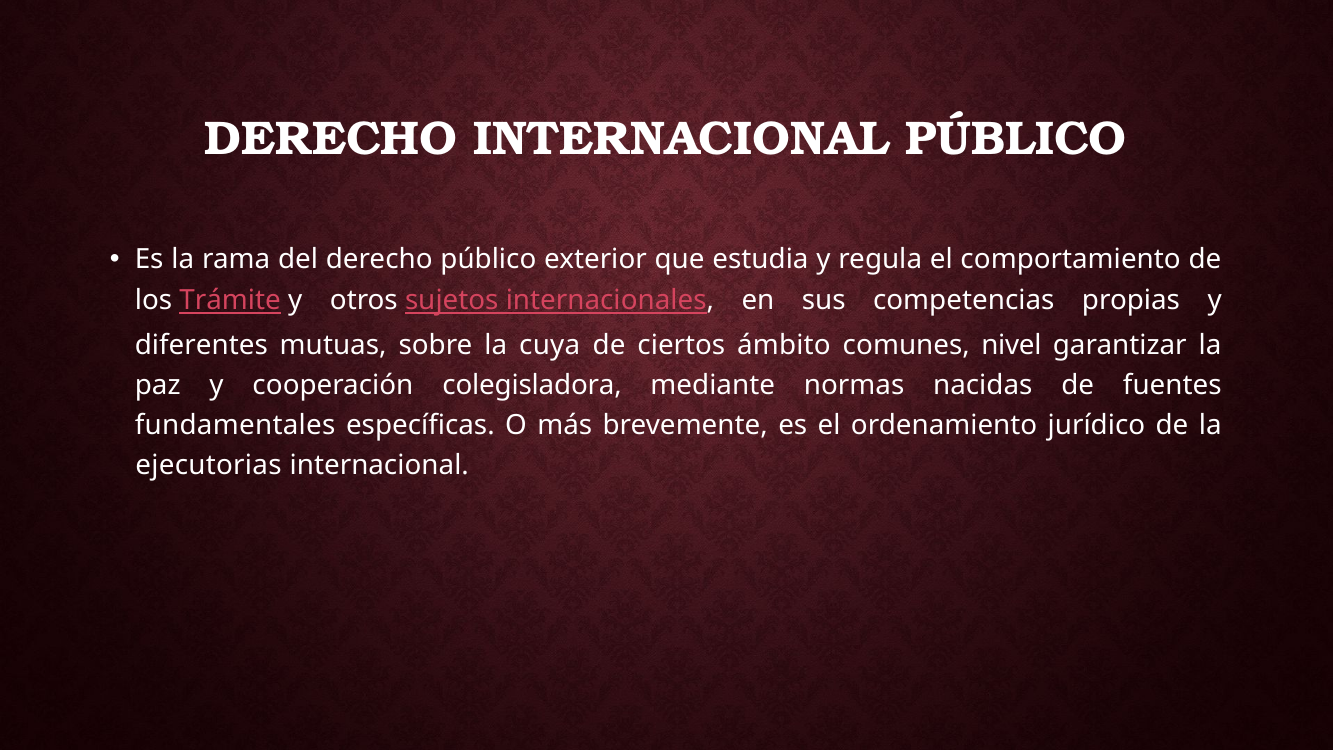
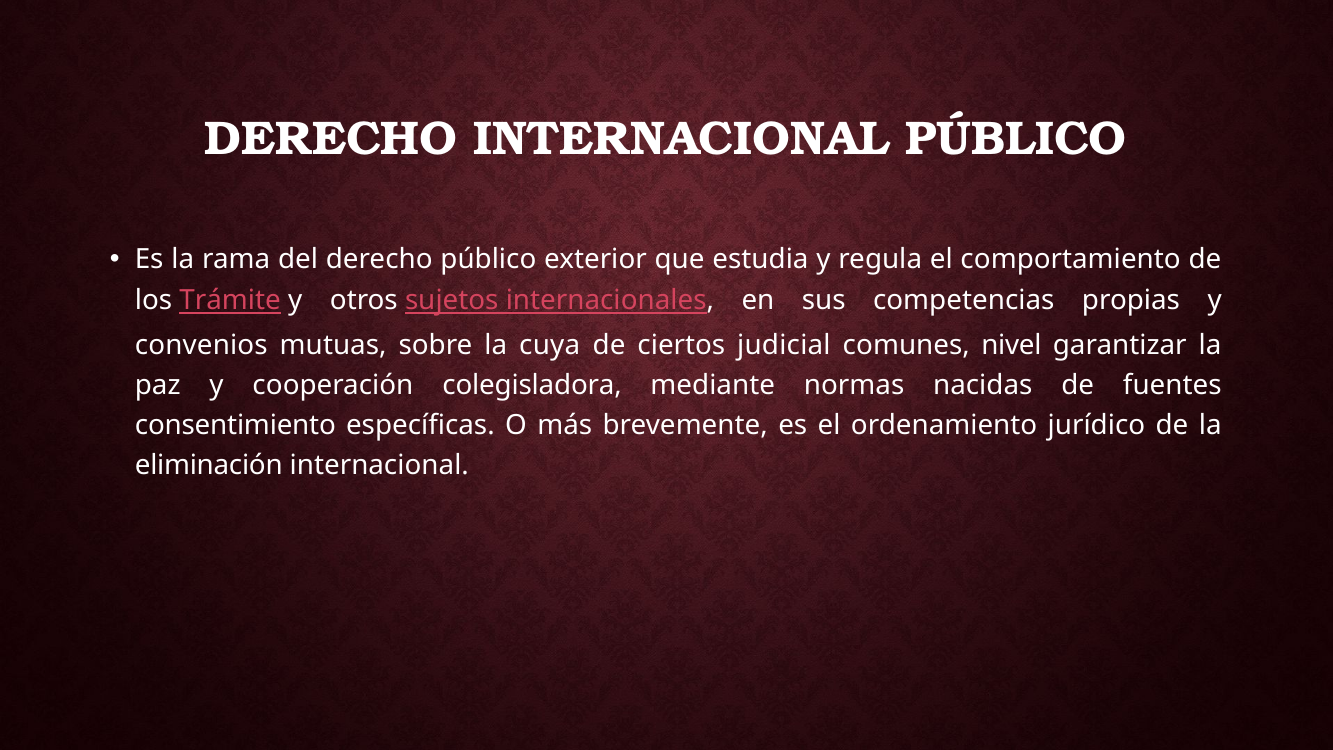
diferentes: diferentes -> convenios
ámbito: ámbito -> judicial
fundamentales: fundamentales -> consentimiento
ejecutorias: ejecutorias -> eliminación
